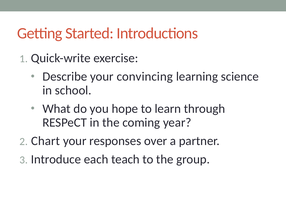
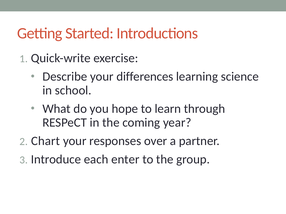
convincing: convincing -> differences
teach: teach -> enter
